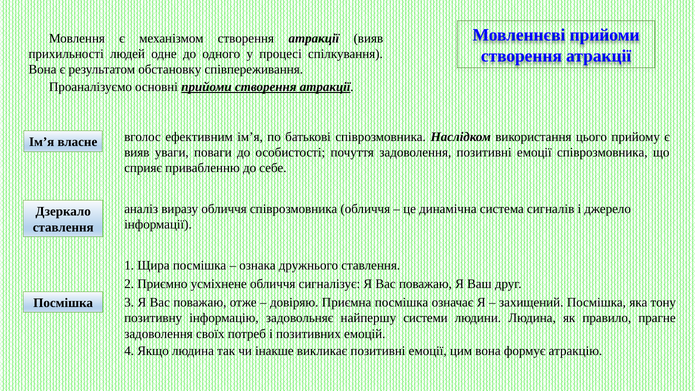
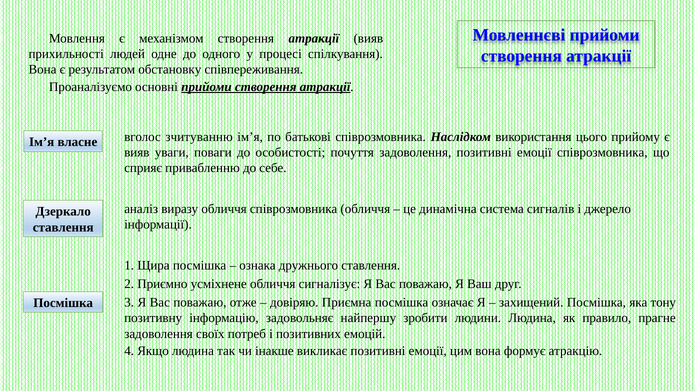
ефективним: ефективним -> зчитуванню
системи: системи -> зробити
